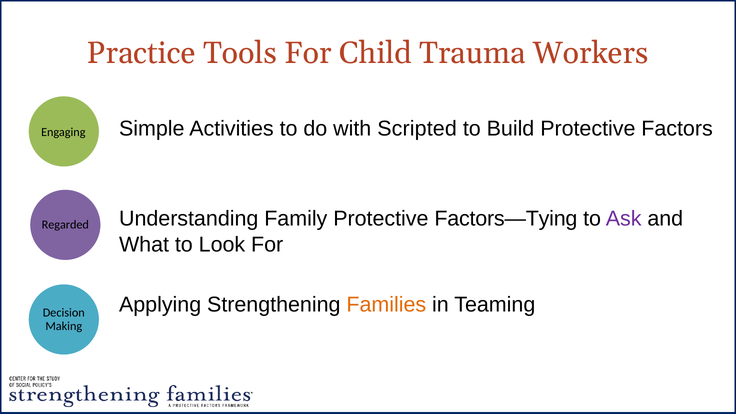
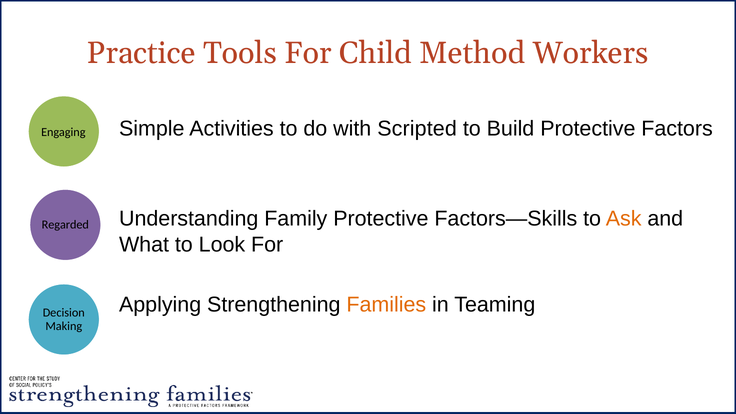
Trauma: Trauma -> Method
Factors—Tying: Factors—Tying -> Factors—Skills
Ask colour: purple -> orange
